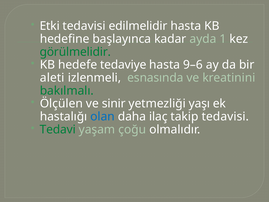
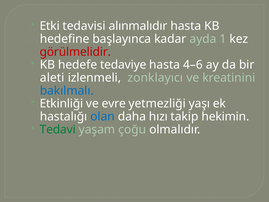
edilmelidir: edilmelidir -> alınmalıdır
görülmelidir colour: green -> red
9–6: 9–6 -> 4–6
esnasında: esnasında -> zonklayıcı
bakılmalı colour: green -> blue
Ölçülen: Ölçülen -> Etkinliği
sinir: sinir -> evre
ilaç: ilaç -> hızı
takip tedavisi: tedavisi -> hekimin
